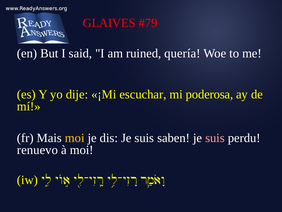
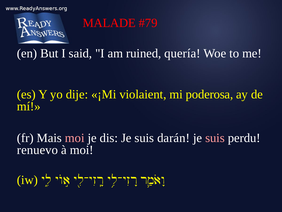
GLAIVES: GLAIVES -> MALADE
escuchar: escuchar -> violaient
moi at (75, 138) colour: yellow -> pink
saben: saben -> darán
